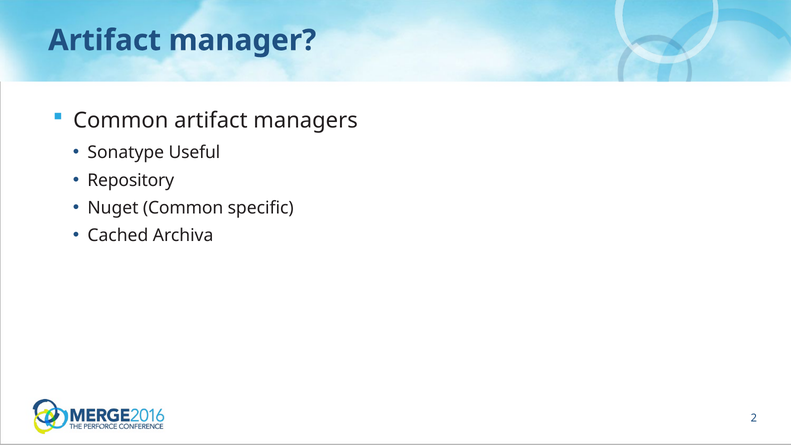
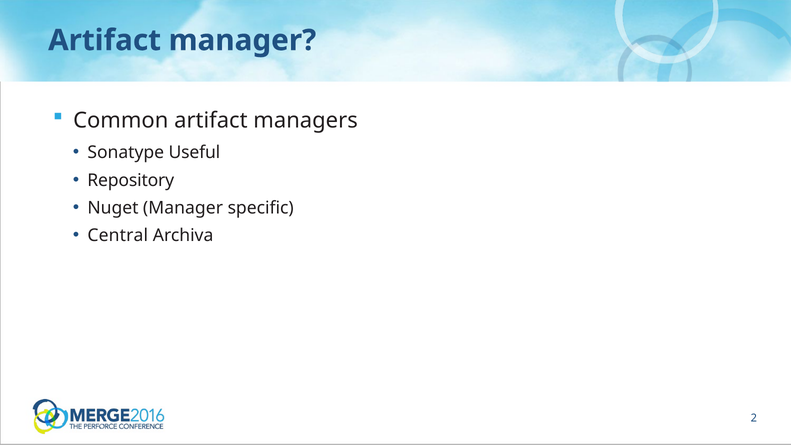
Nuget Common: Common -> Manager
Cached: Cached -> Central
